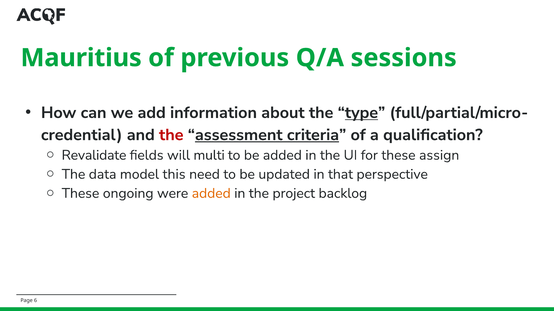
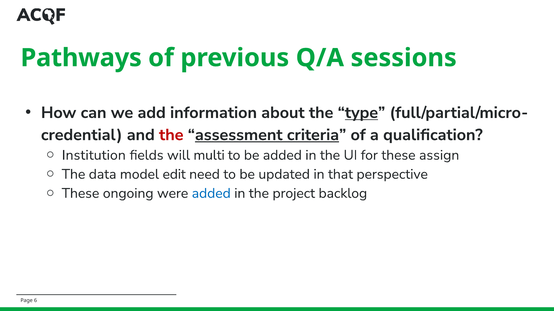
Mauritius: Mauritius -> Pathways
Revalidate: Revalidate -> Institution
this: this -> edit
added at (211, 194) colour: orange -> blue
